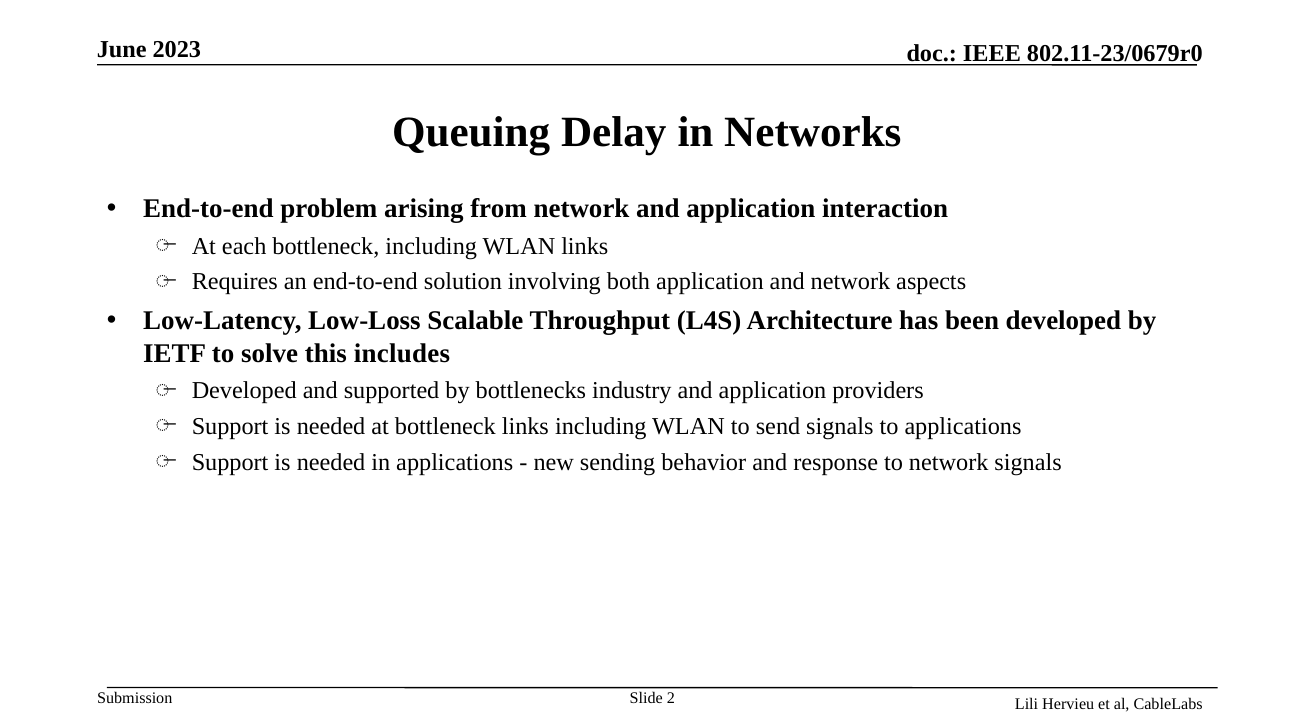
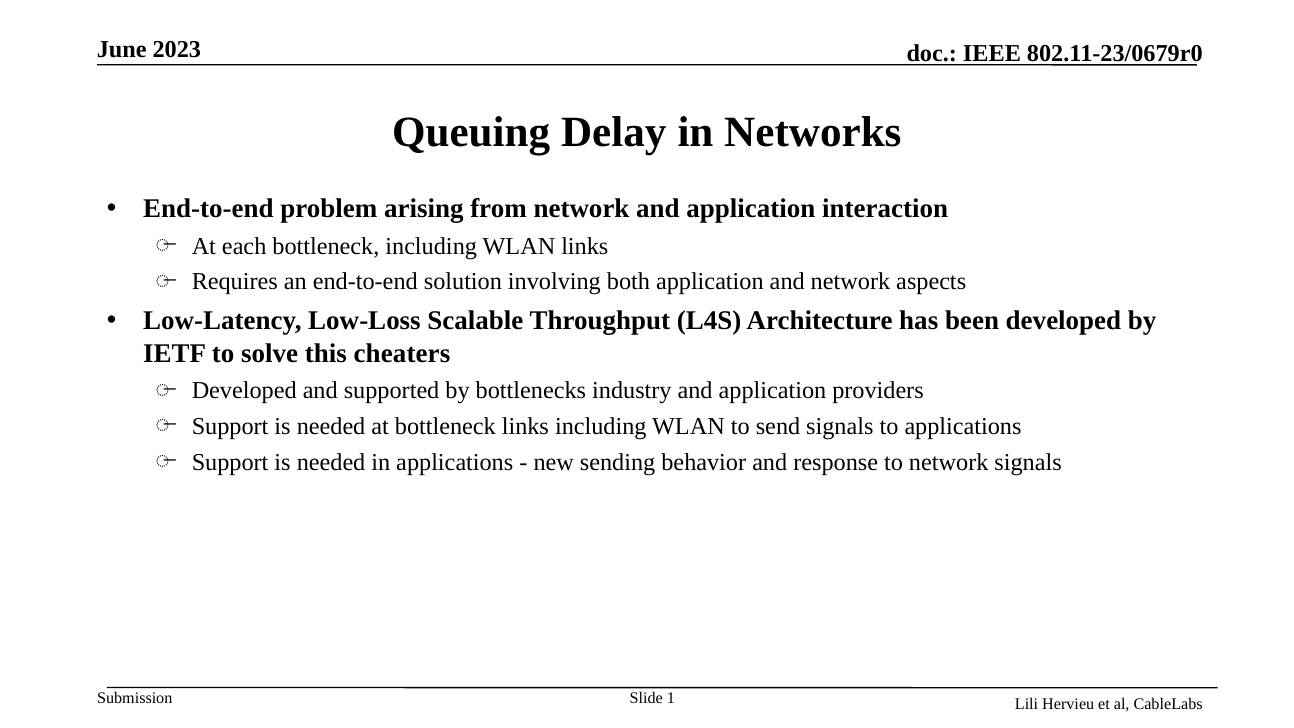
includes: includes -> cheaters
2: 2 -> 1
